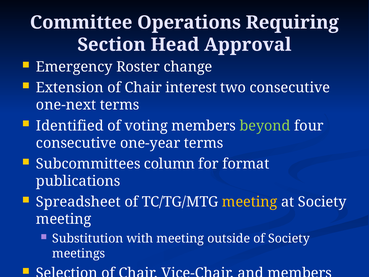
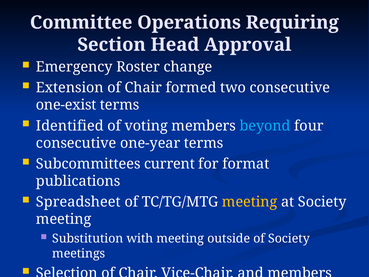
interest: interest -> formed
one-next: one-next -> one-exist
beyond colour: light green -> light blue
column: column -> current
